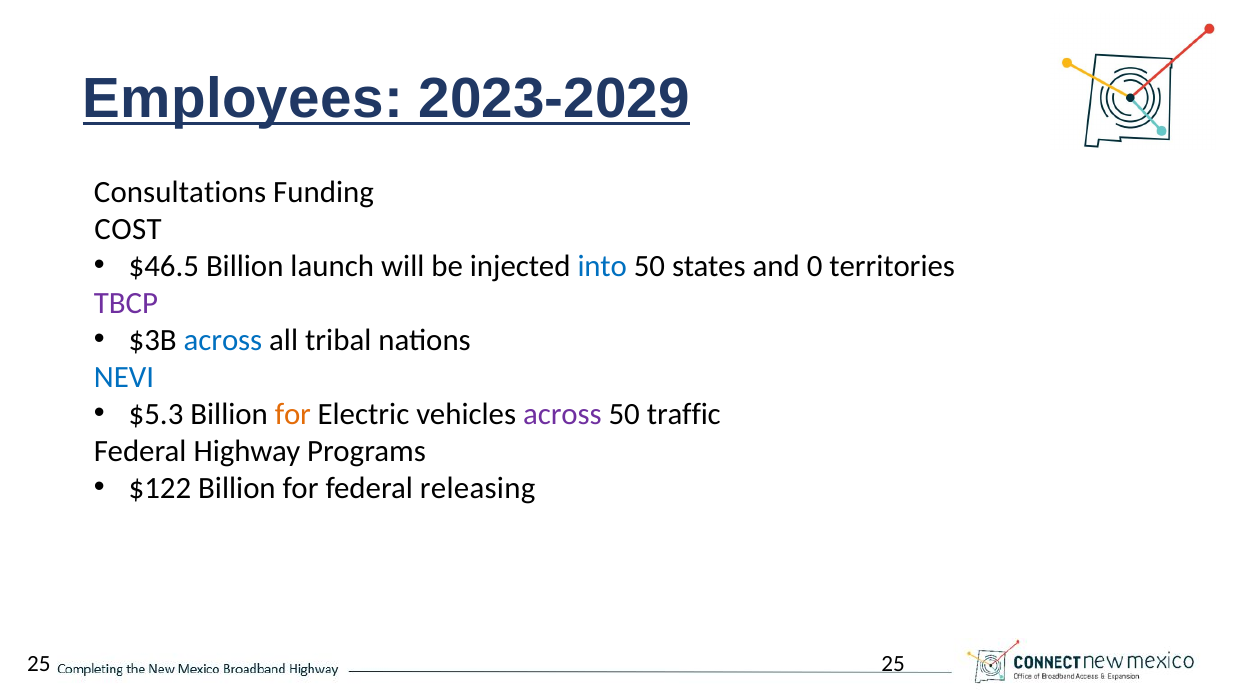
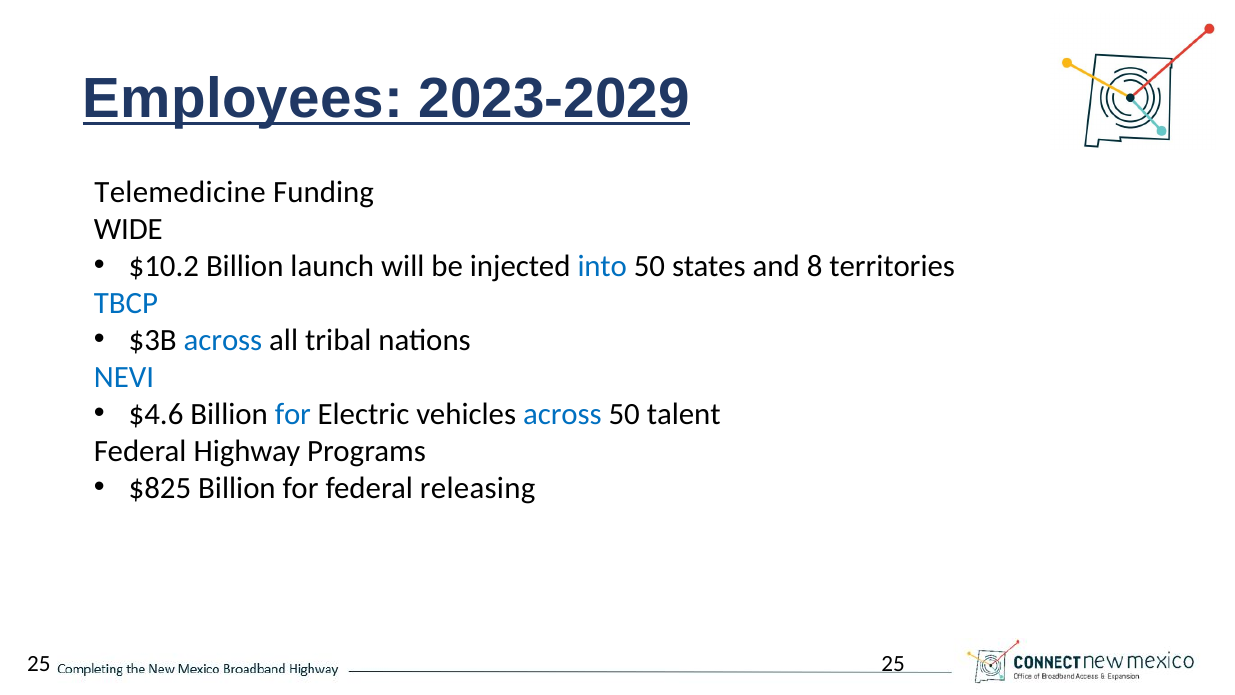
Consultations: Consultations -> Telemedicine
COST: COST -> WIDE
$46.5: $46.5 -> $10.2
0: 0 -> 8
TBCP colour: purple -> blue
$5.3: $5.3 -> $4.6
for at (293, 414) colour: orange -> blue
across at (562, 414) colour: purple -> blue
traffic: traffic -> talent
$122: $122 -> $825
